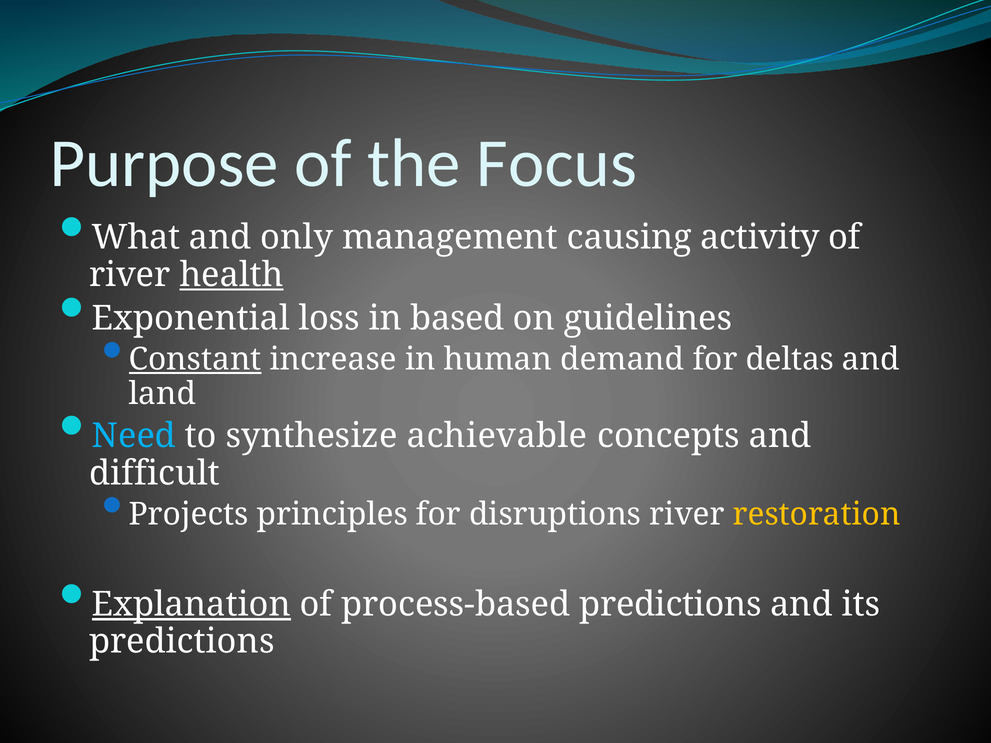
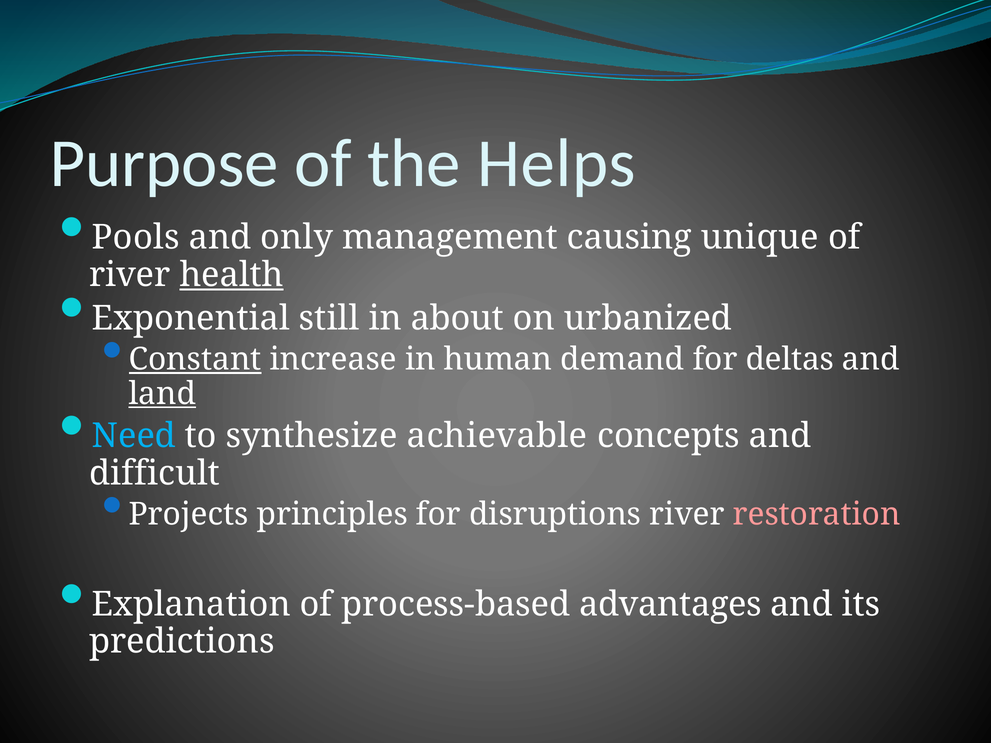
Focus: Focus -> Helps
What: What -> Pools
activity: activity -> unique
loss: loss -> still
based: based -> about
guidelines: guidelines -> urbanized
land underline: none -> present
restoration colour: yellow -> pink
Explanation underline: present -> none
process-based predictions: predictions -> advantages
